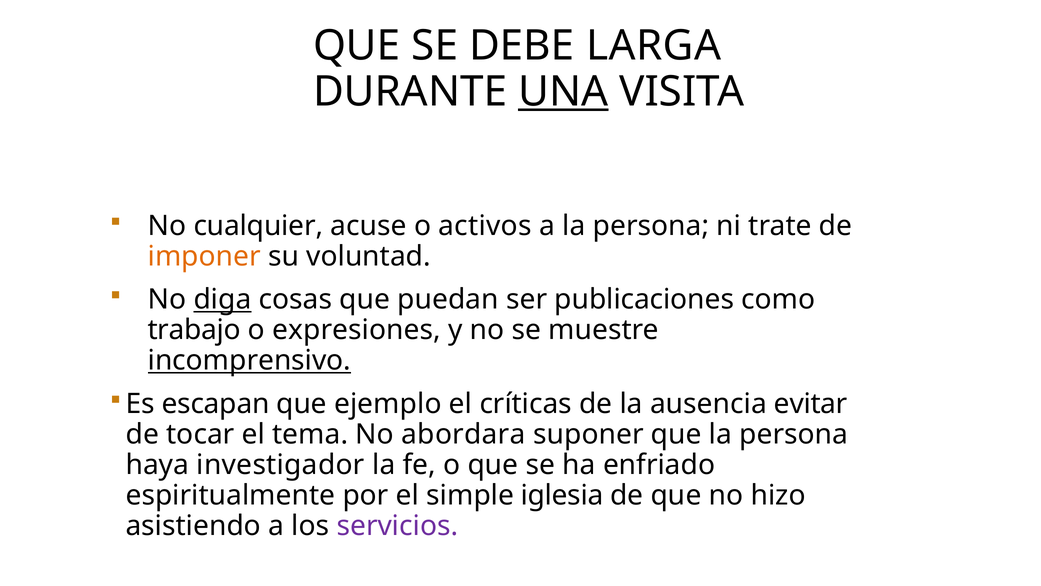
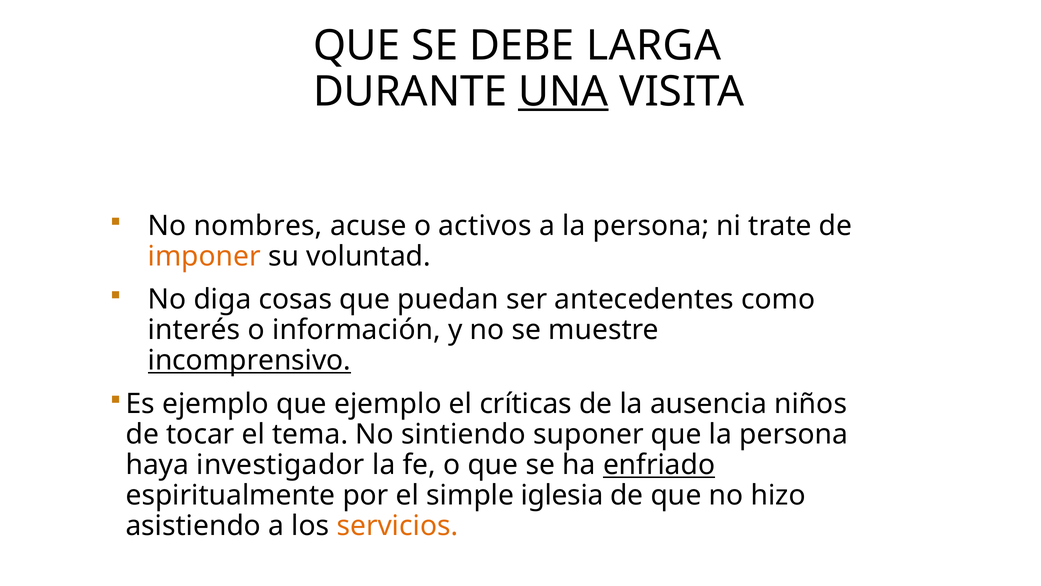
cualquier: cualquier -> nombres
diga underline: present -> none
publicaciones: publicaciones -> antecedentes
trabajo: trabajo -> interés
expresiones: expresiones -> información
Es escapan: escapan -> ejemplo
evitar: evitar -> niños
abordara: abordara -> sintiendo
enfriado underline: none -> present
servicios colour: purple -> orange
